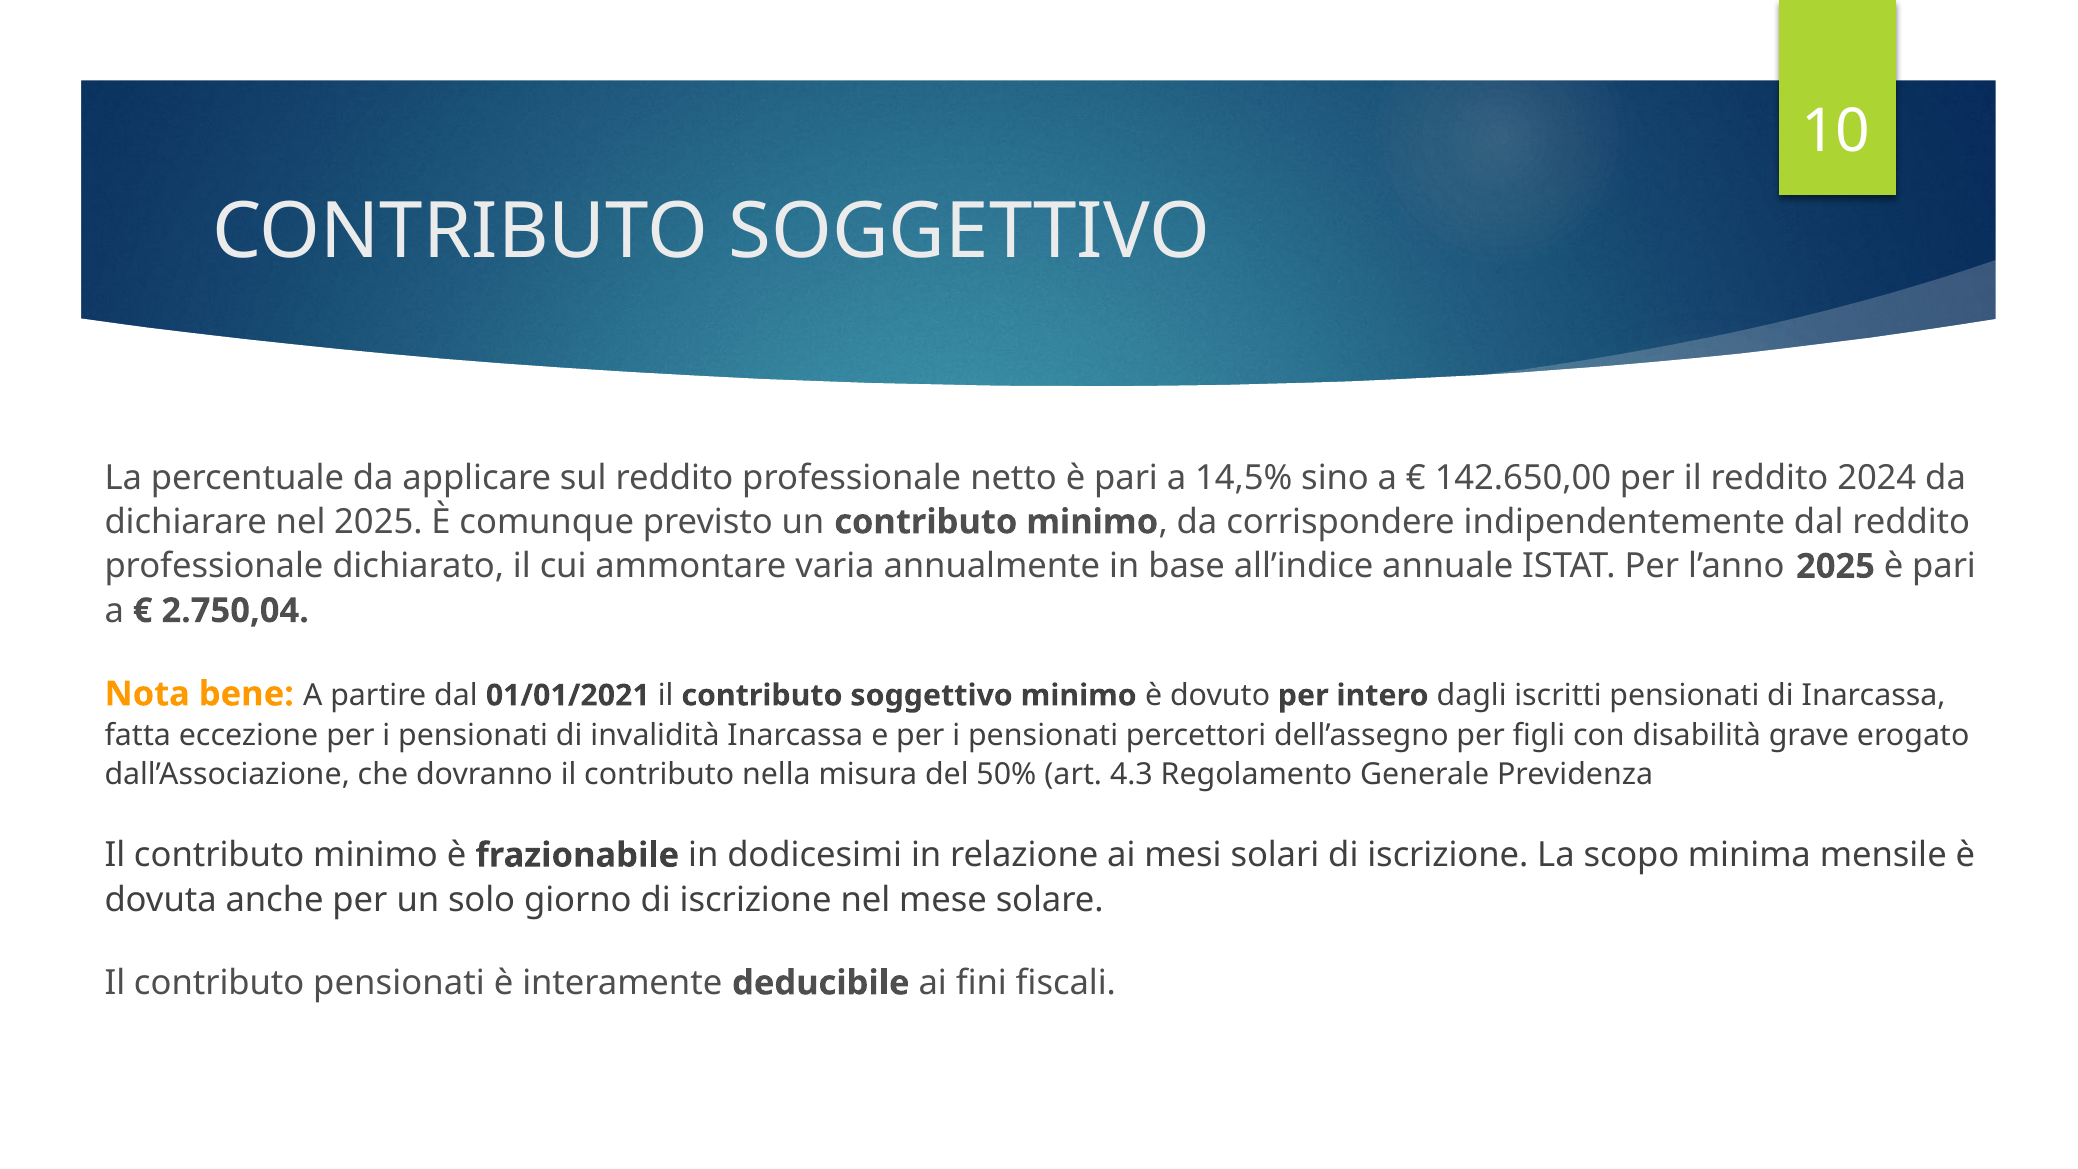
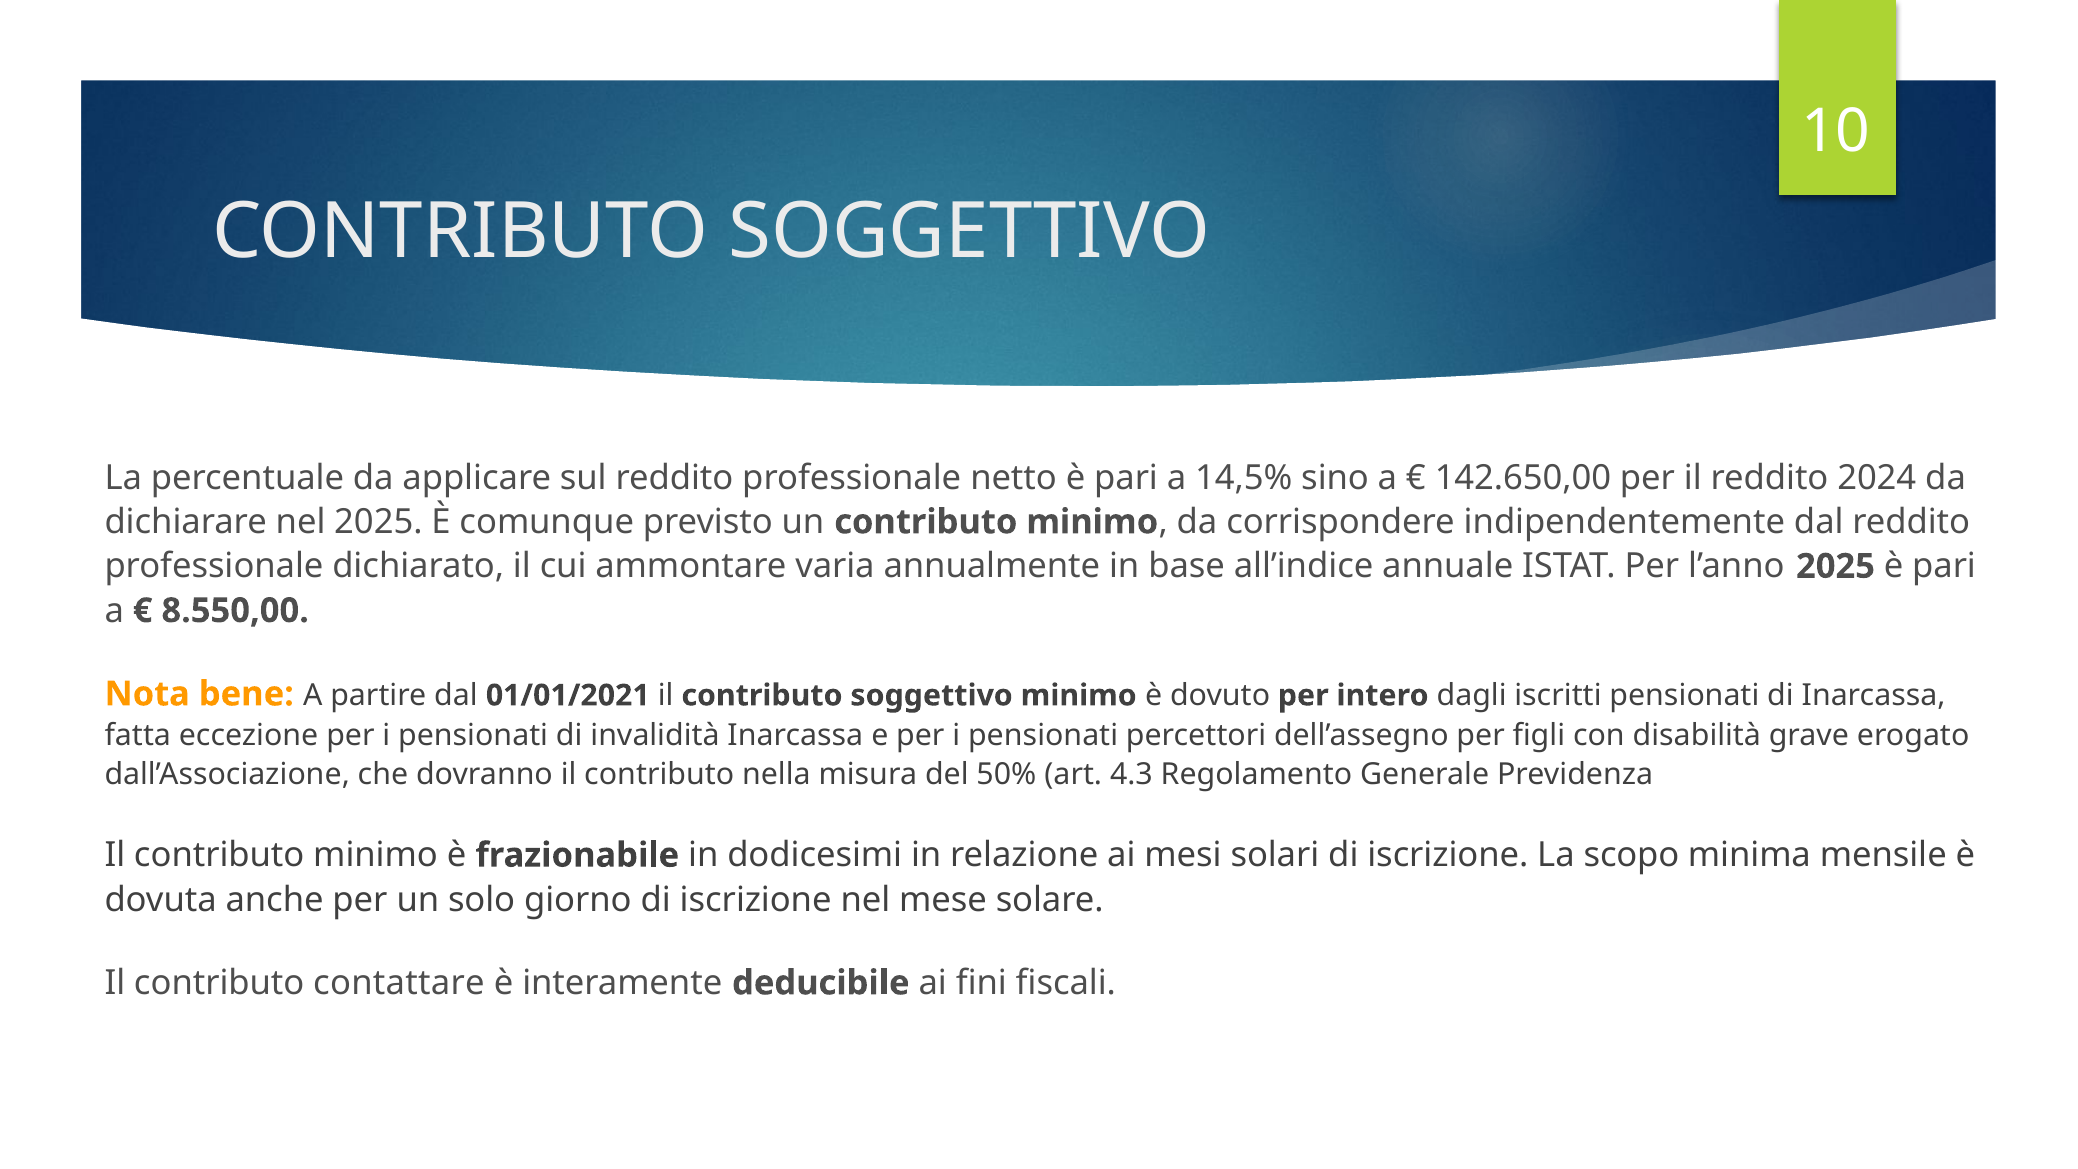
2.750,04: 2.750,04 -> 8.550,00
contributo pensionati: pensionati -> contattare
